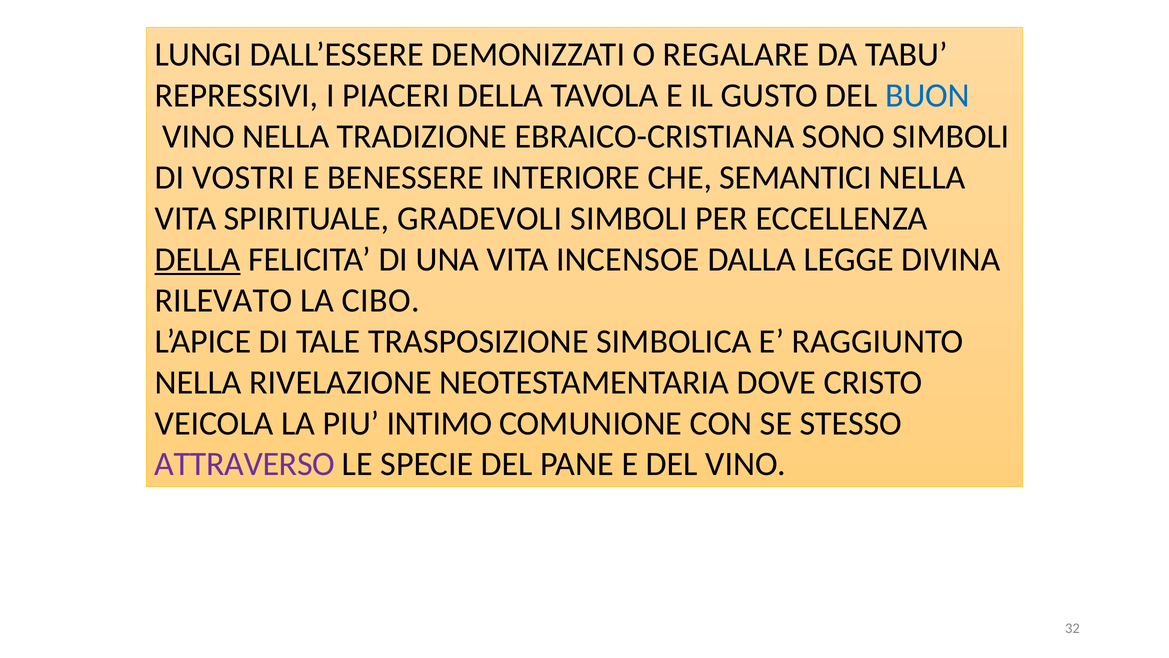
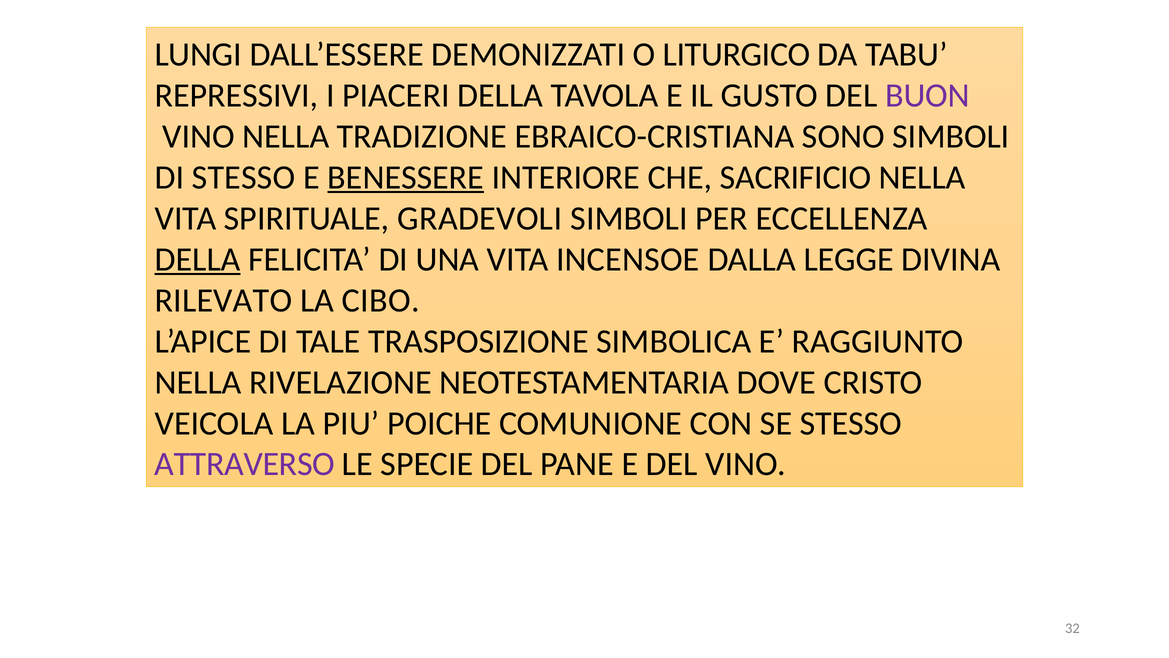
REGALARE: REGALARE -> LITURGICO
BUON colour: blue -> purple
DI VOSTRI: VOSTRI -> STESSO
BENESSERE underline: none -> present
SEMANTICI: SEMANTICI -> SACRIFICIO
INTIMO: INTIMO -> POICHE
